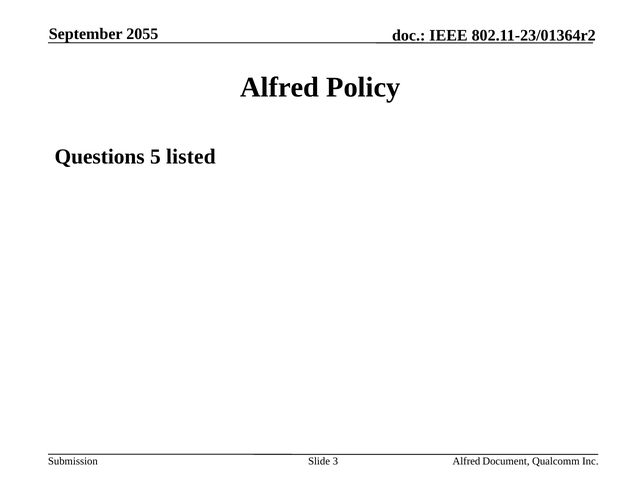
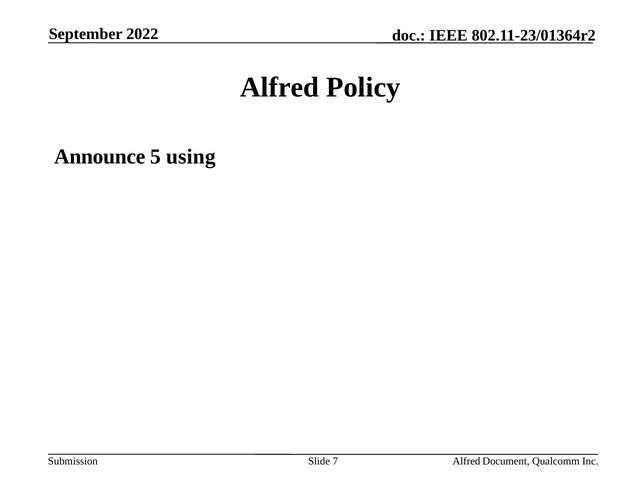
2055: 2055 -> 2022
Questions: Questions -> Announce
listed: listed -> using
3: 3 -> 7
